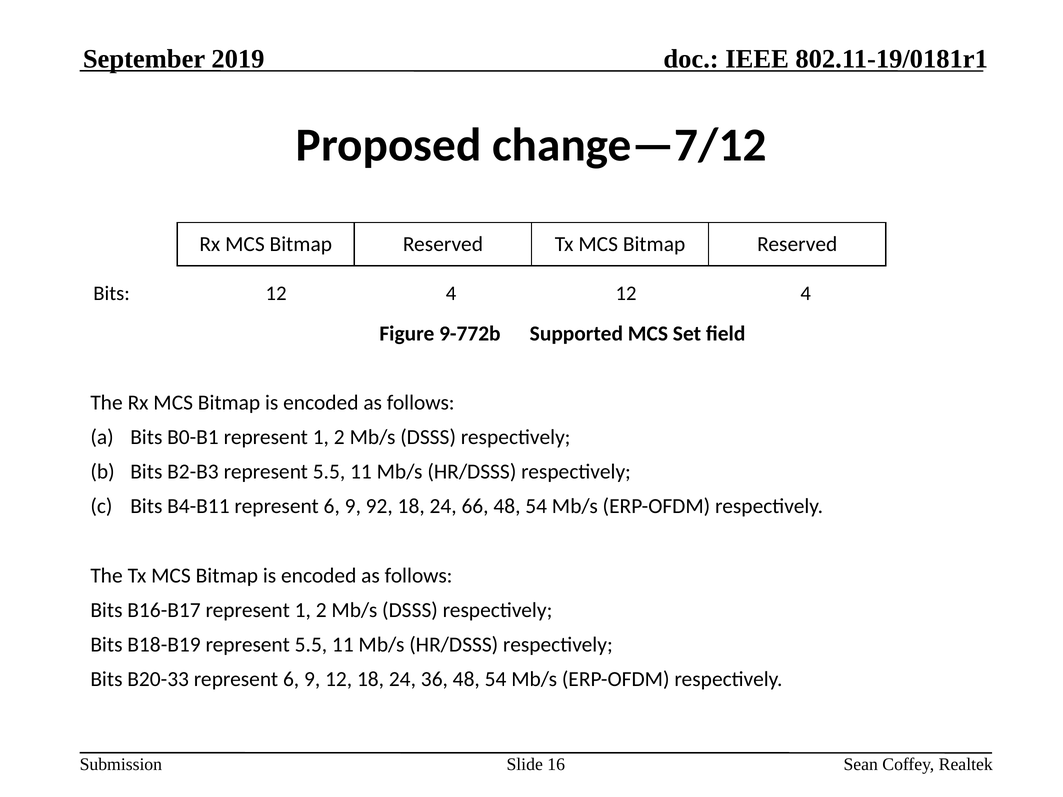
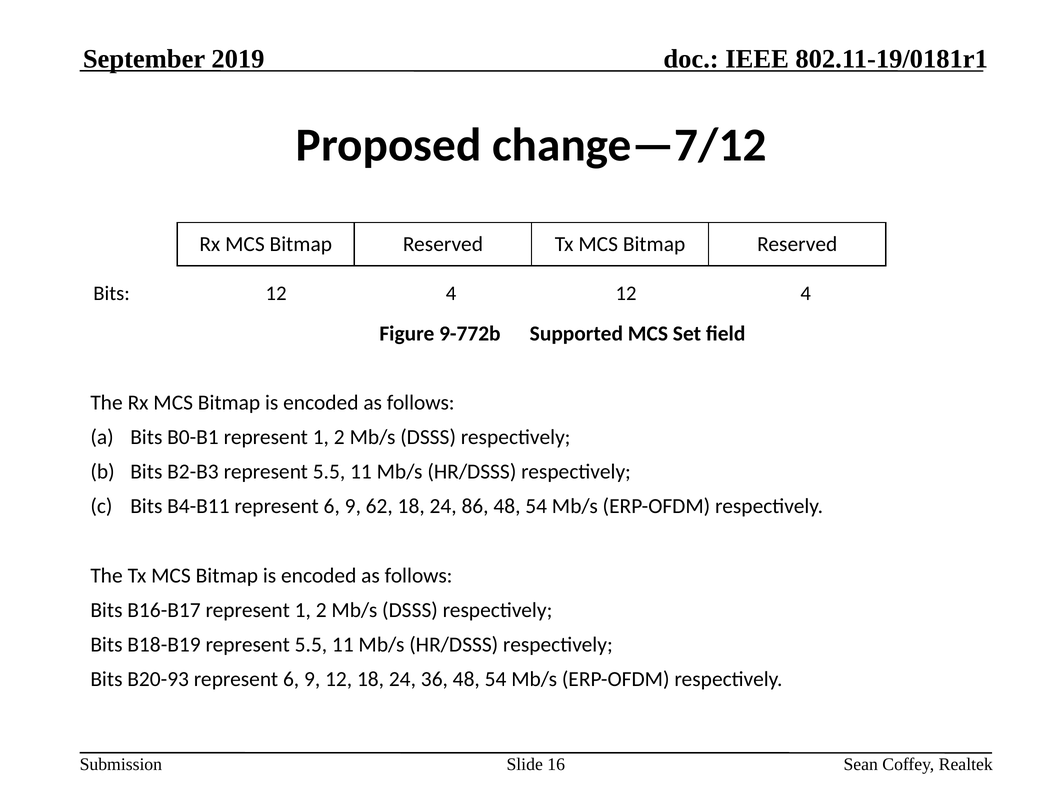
92: 92 -> 62
66: 66 -> 86
B20-33: B20-33 -> B20-93
